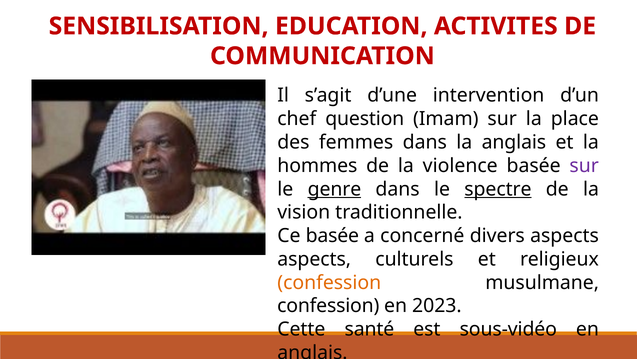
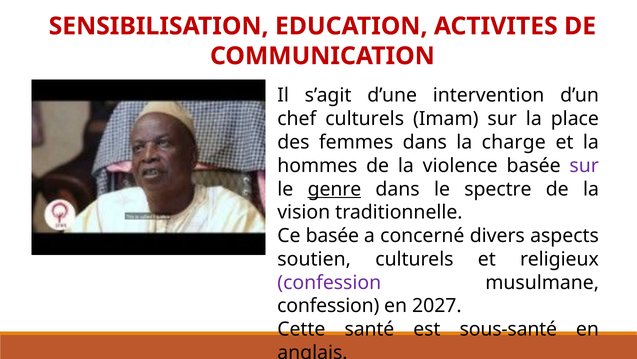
chef question: question -> culturels
la anglais: anglais -> charge
spectre underline: present -> none
aspects at (314, 259): aspects -> soutien
confession at (329, 282) colour: orange -> purple
2023: 2023 -> 2027
sous-vidéo: sous-vidéo -> sous-santé
